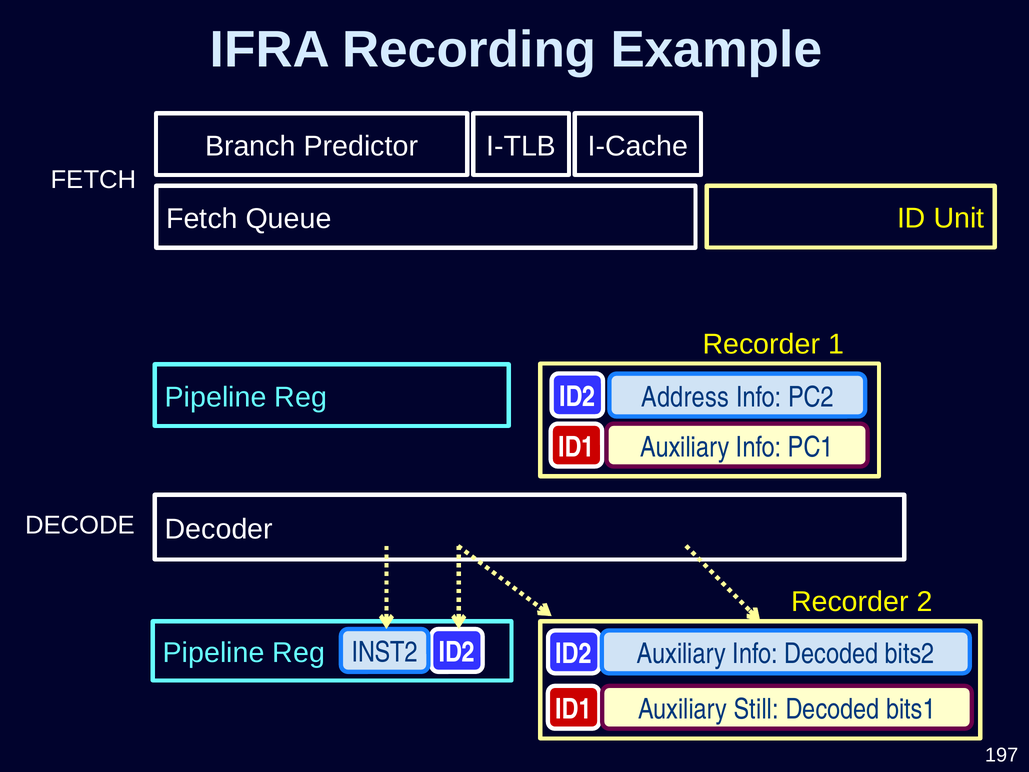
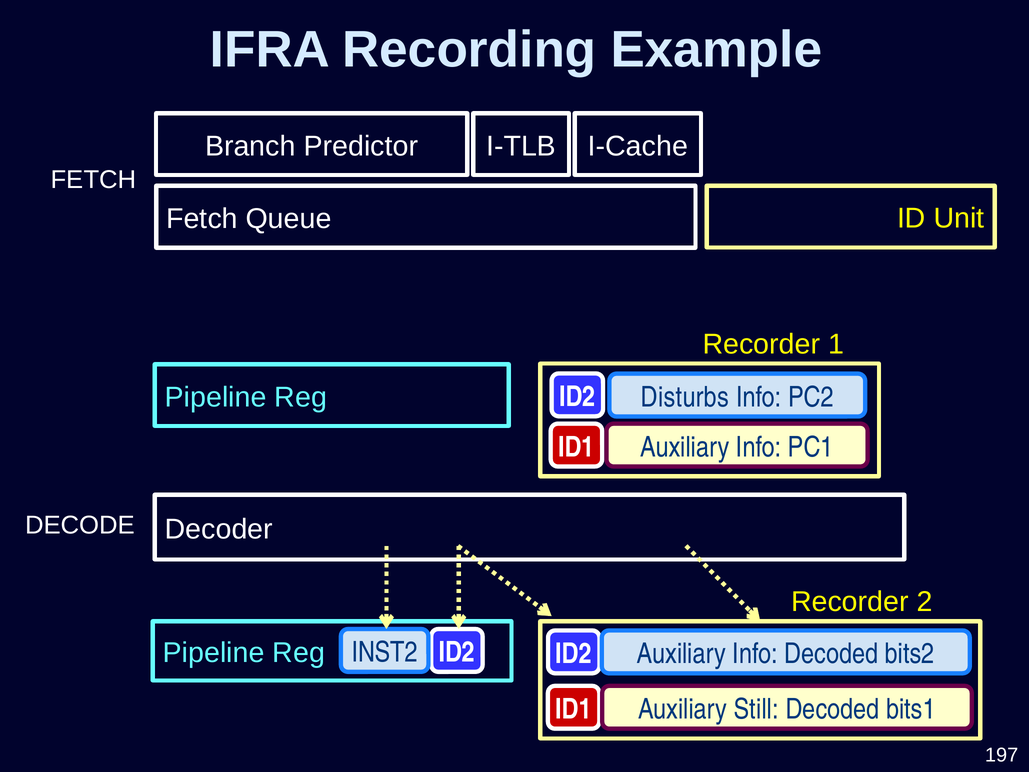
Address: Address -> Disturbs
